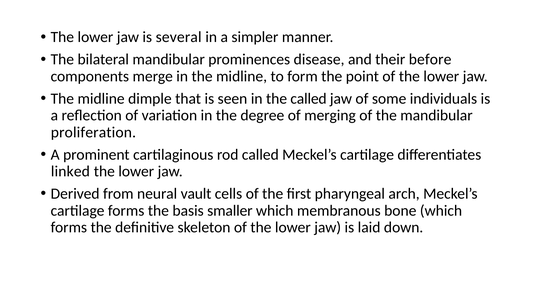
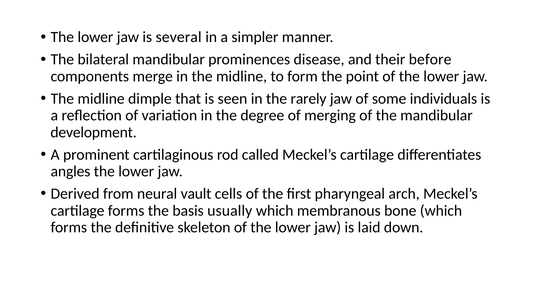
the called: called -> rarely
proliferation: proliferation -> development
linked: linked -> angles
smaller: smaller -> usually
